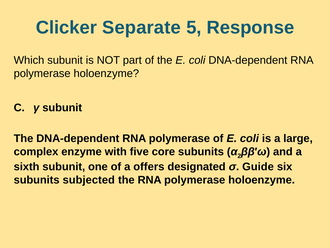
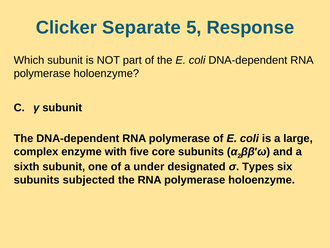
offers: offers -> under
Guide: Guide -> Types
